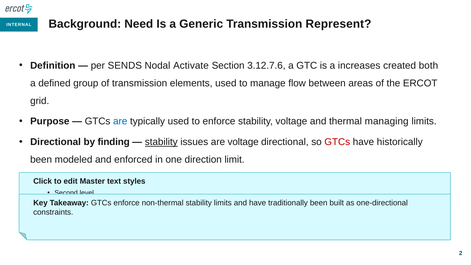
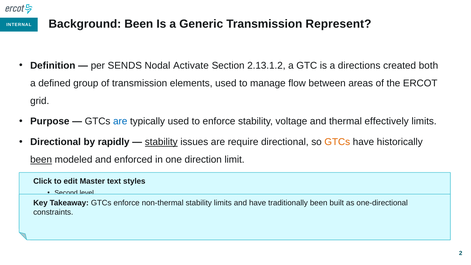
Background Need: Need -> Been
3.12.7.6: 3.12.7.6 -> 2.13.1.2
increases: increases -> directions
managing: managing -> effectively
finding: finding -> rapidly
are voltage: voltage -> require
GTCs at (337, 142) colour: red -> orange
been at (41, 160) underline: none -> present
